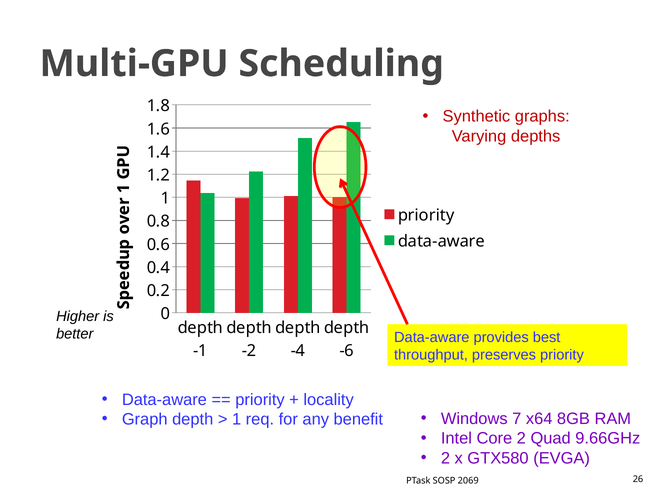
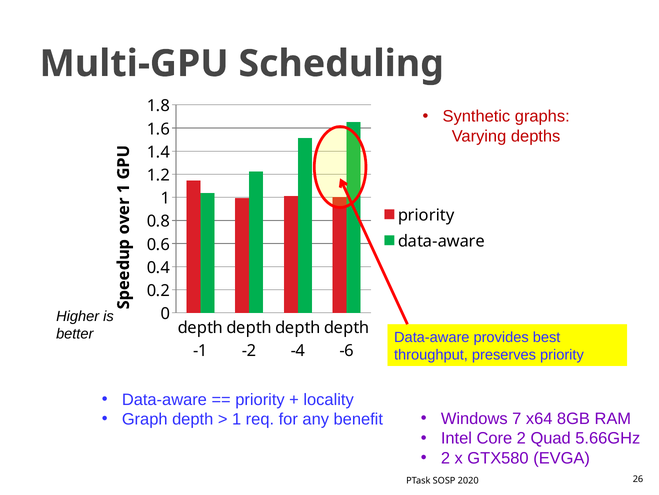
9.66GHz: 9.66GHz -> 5.66GHz
2069: 2069 -> 2020
